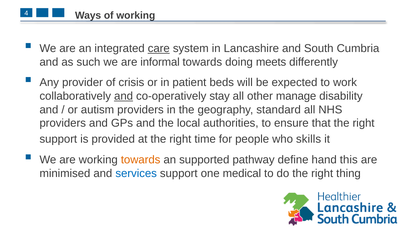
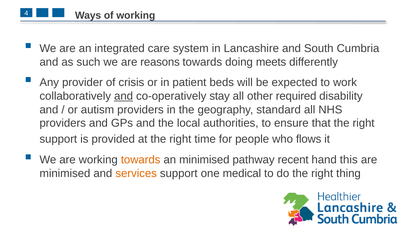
care underline: present -> none
informal: informal -> reasons
manage: manage -> required
skills: skills -> flows
an supported: supported -> minimised
define: define -> recent
services colour: blue -> orange
